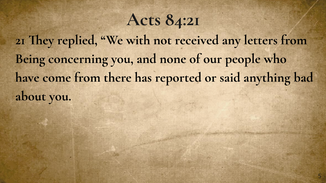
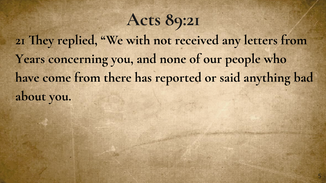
84:21: 84:21 -> 89:21
Being: Being -> Years
